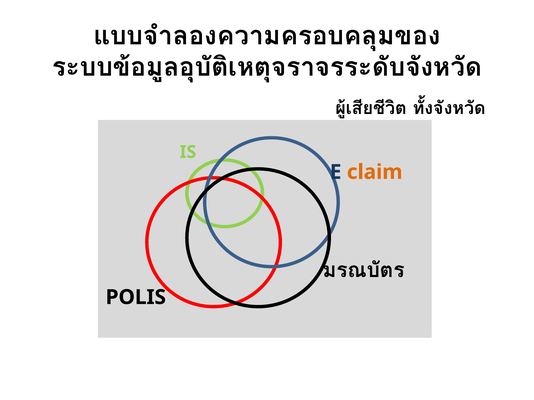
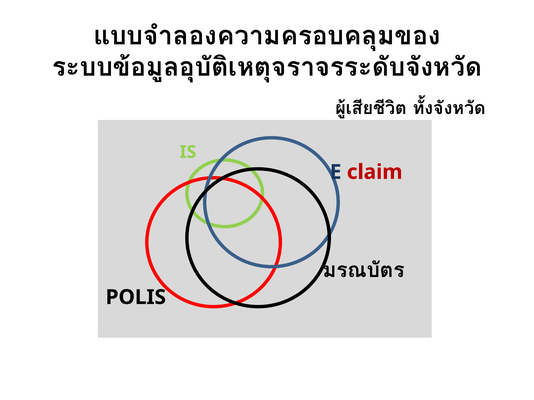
claim colour: orange -> red
